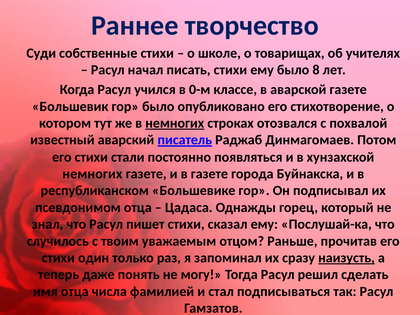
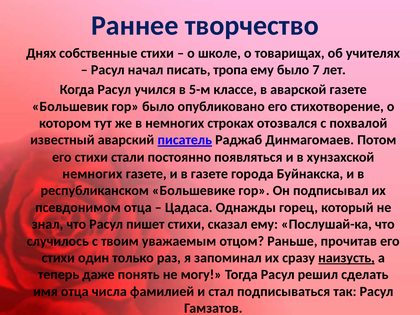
Суди: Суди -> Днях
писать стихи: стихи -> тропа
8: 8 -> 7
0-м: 0-м -> 5-м
немногих at (175, 123) underline: present -> none
